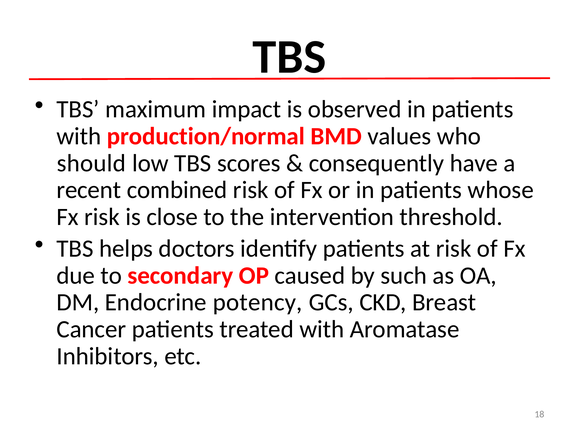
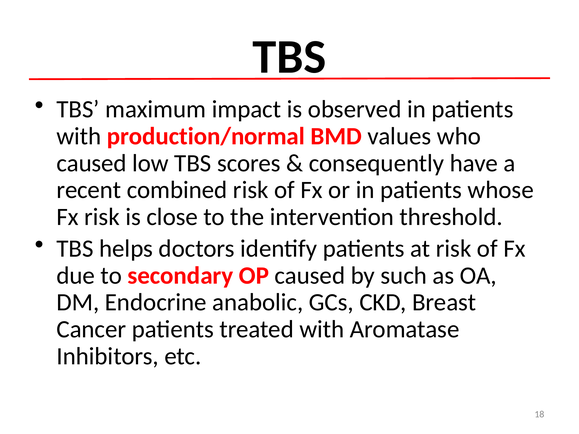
should at (91, 163): should -> caused
potency: potency -> anabolic
